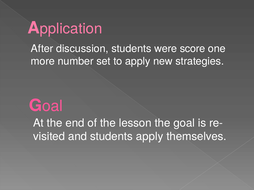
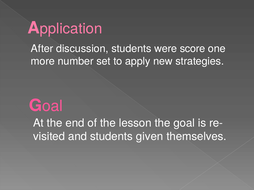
students apply: apply -> given
